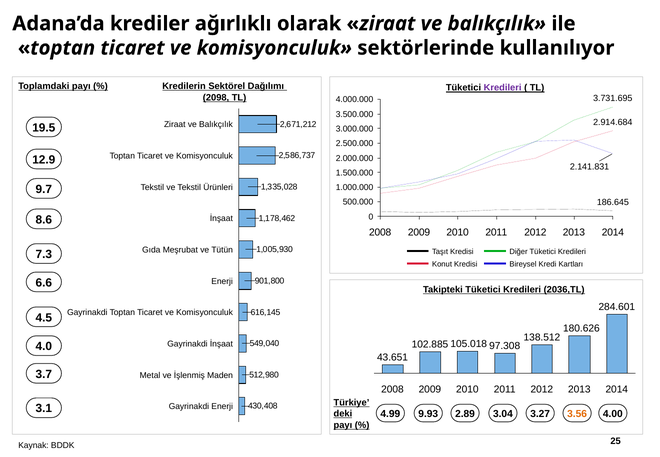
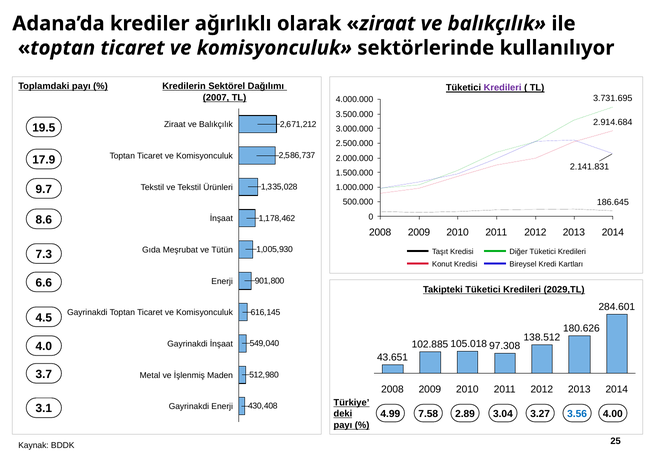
2098: 2098 -> 2007
12.9: 12.9 -> 17.9
2036,TL: 2036,TL -> 2029,TL
9.93: 9.93 -> 7.58
3.56 colour: orange -> blue
